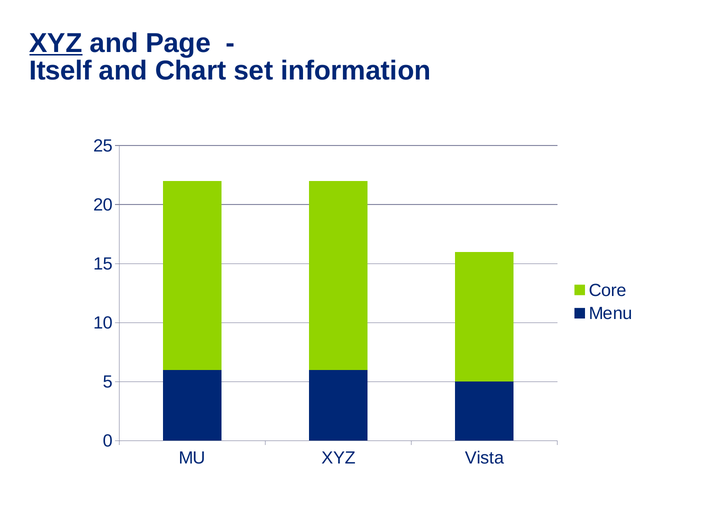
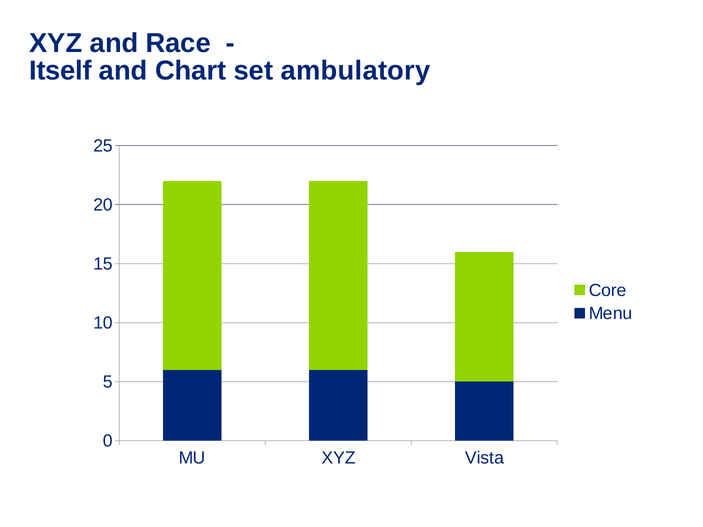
XYZ at (56, 43) underline: present -> none
Page: Page -> Race
information: information -> ambulatory
